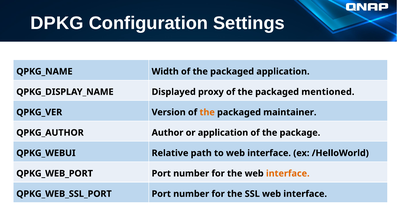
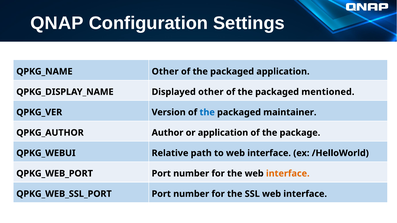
DPKG: DPKG -> QNAP
Width at (165, 72): Width -> Other
Displayed proxy: proxy -> other
the at (207, 112) colour: orange -> blue
